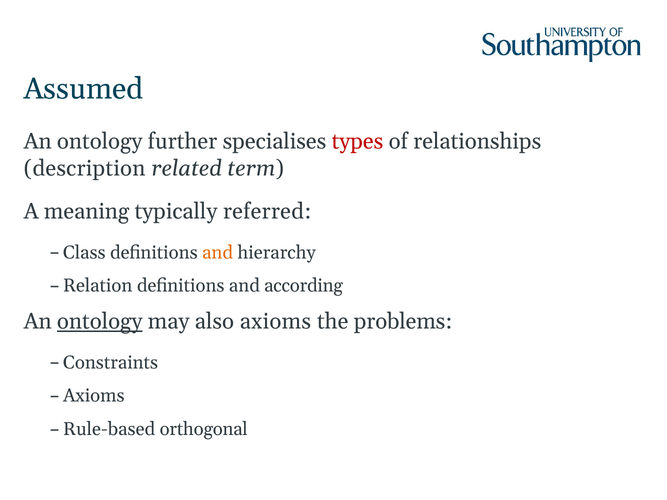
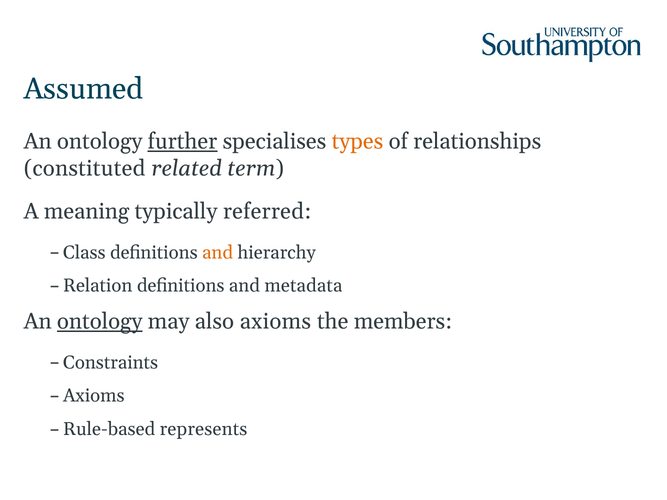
further underline: none -> present
types colour: red -> orange
description: description -> constituted
according: according -> metadata
problems: problems -> members
orthogonal: orthogonal -> represents
